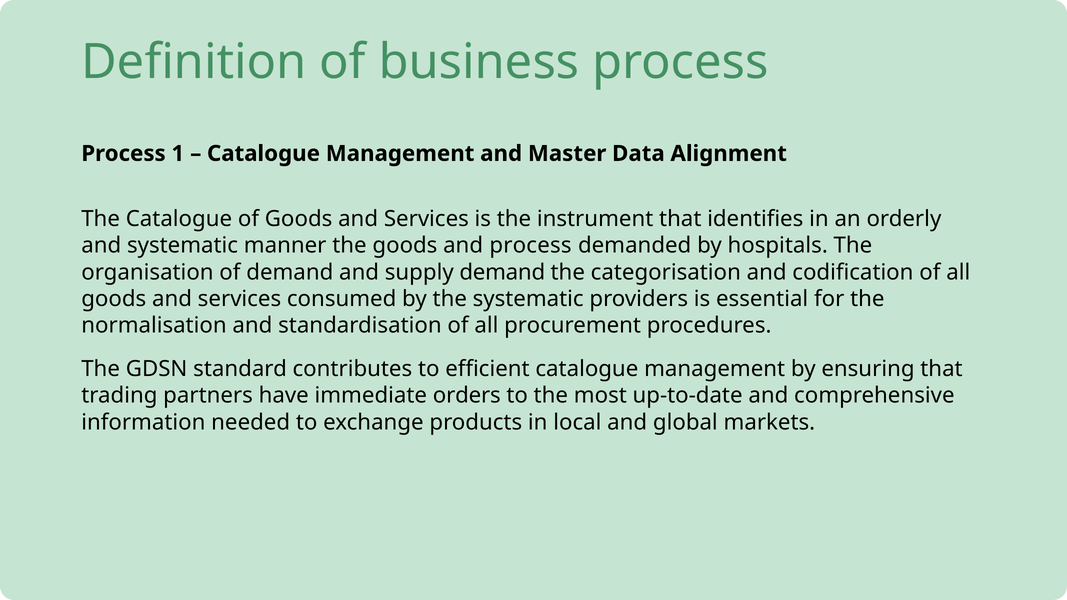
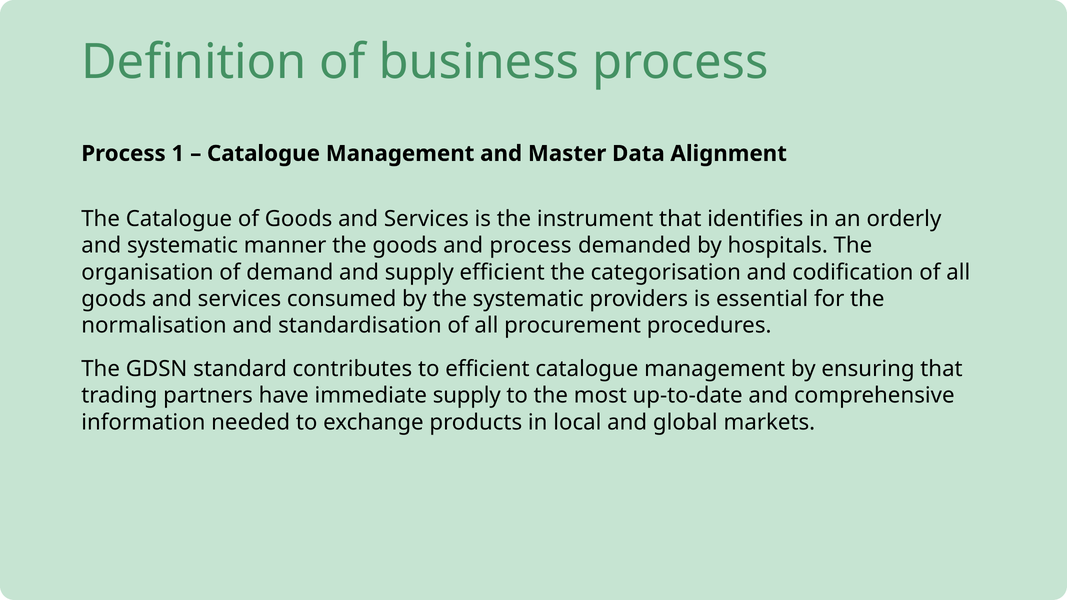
supply demand: demand -> efficient
immediate orders: orders -> supply
